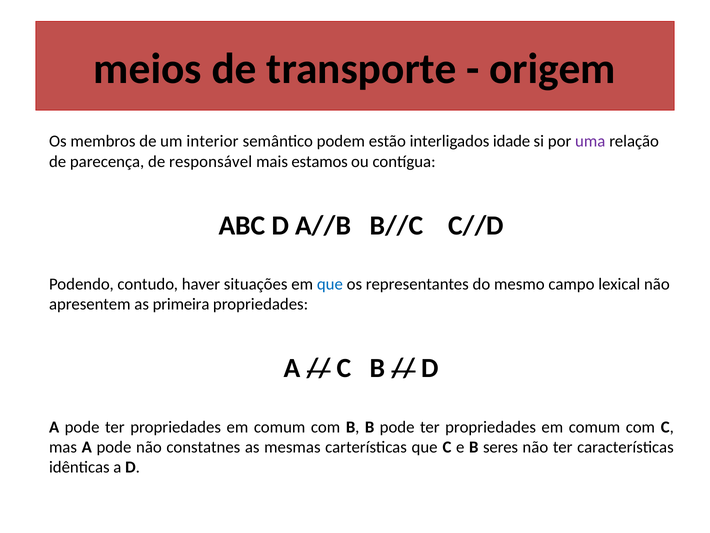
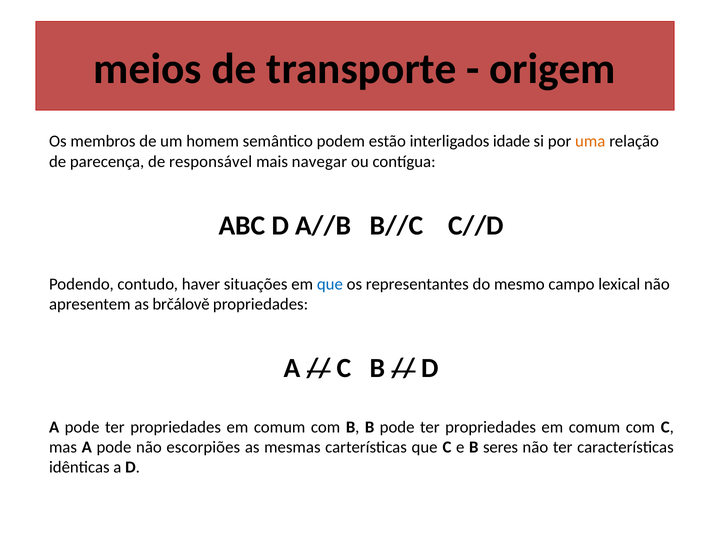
interior: interior -> homem
uma colour: purple -> orange
estamos: estamos -> navegar
primeira: primeira -> brčálově
constatnes: constatnes -> escorpiões
